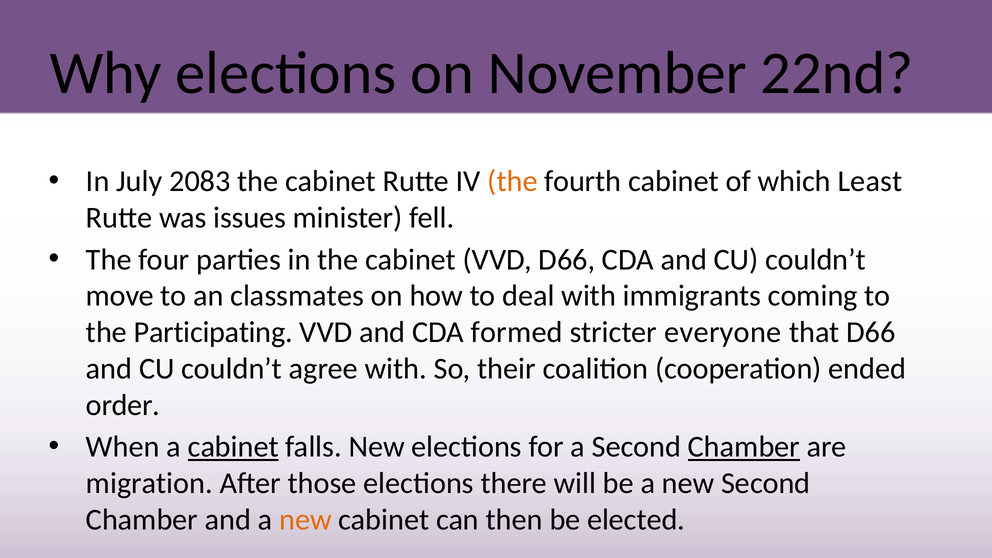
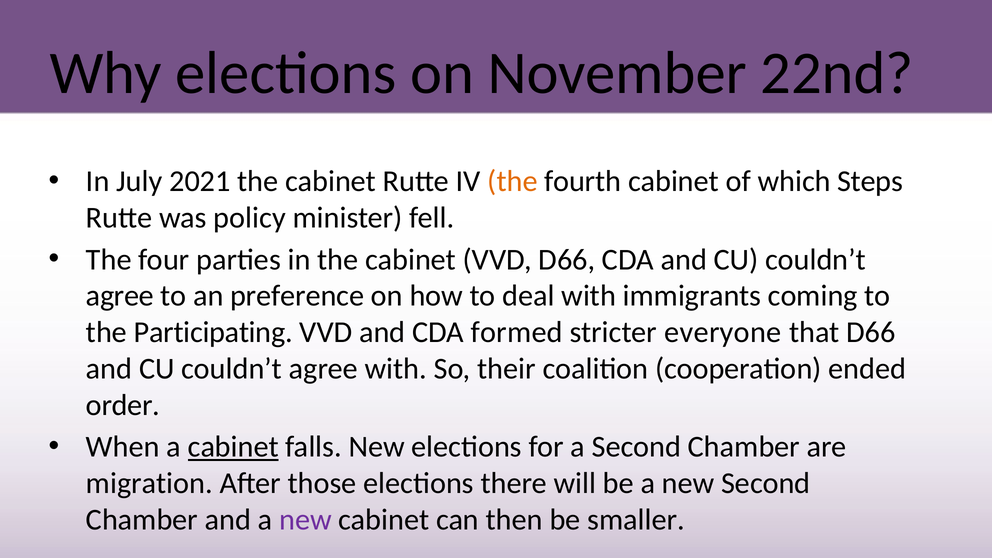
2083: 2083 -> 2021
Least: Least -> Steps
issues: issues -> policy
move at (120, 296): move -> agree
classmates: classmates -> preference
Chamber at (744, 447) underline: present -> none
new at (305, 520) colour: orange -> purple
elected: elected -> smaller
